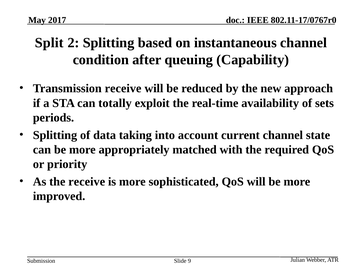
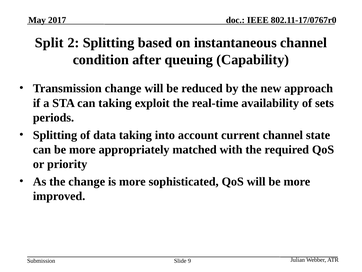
Transmission receive: receive -> change
can totally: totally -> taking
the receive: receive -> change
